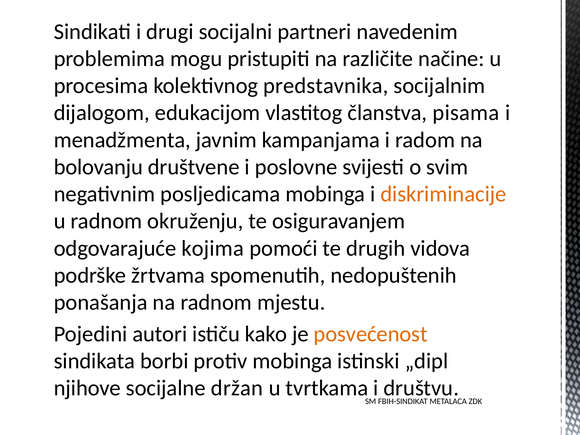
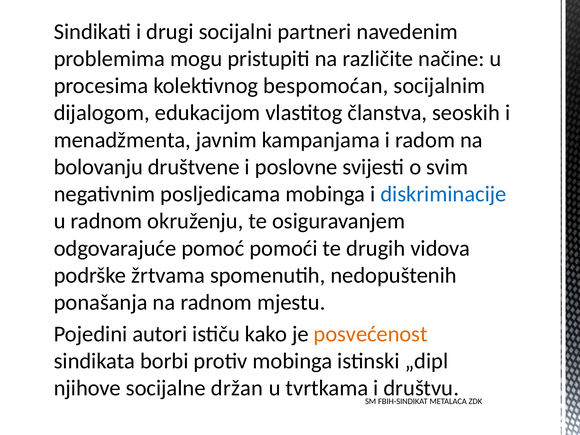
predstavnika: predstavnika -> bespomoćan
pisama: pisama -> seoskih
diskriminacije colour: orange -> blue
kojima: kojima -> pomoć
